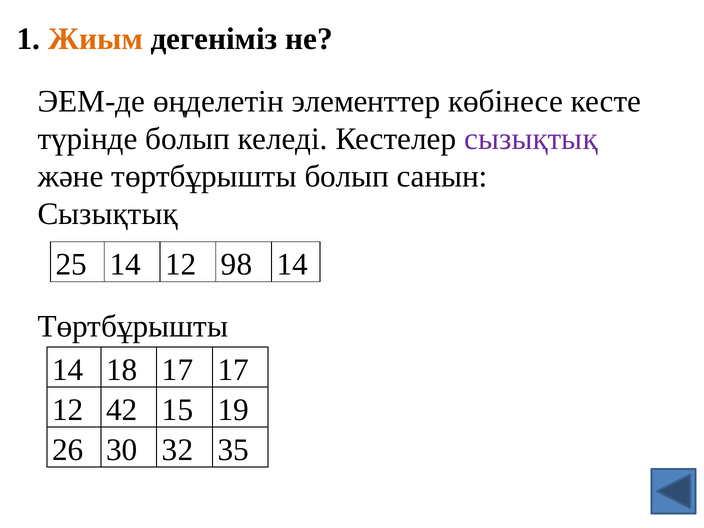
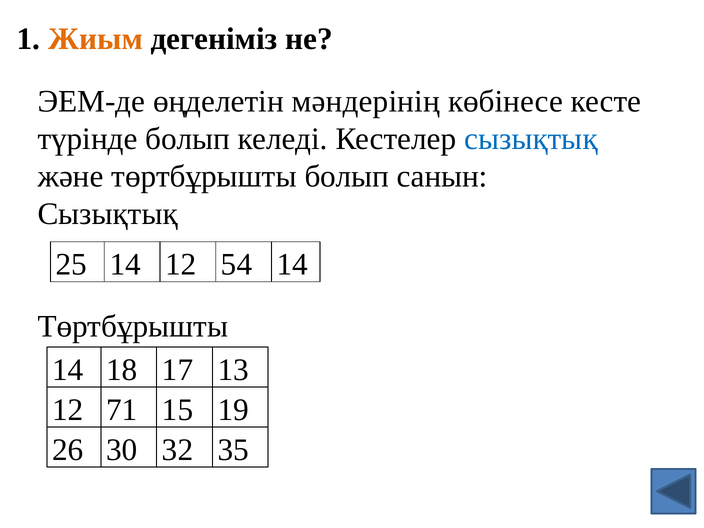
элементтер: элементтер -> мәндерінің
сызықтық at (531, 139) colour: purple -> blue
98: 98 -> 54
17 17: 17 -> 13
42: 42 -> 71
